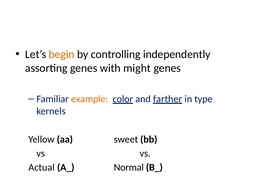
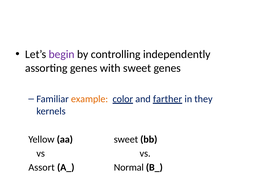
begin colour: orange -> purple
with might: might -> sweet
type: type -> they
Actual: Actual -> Assort
